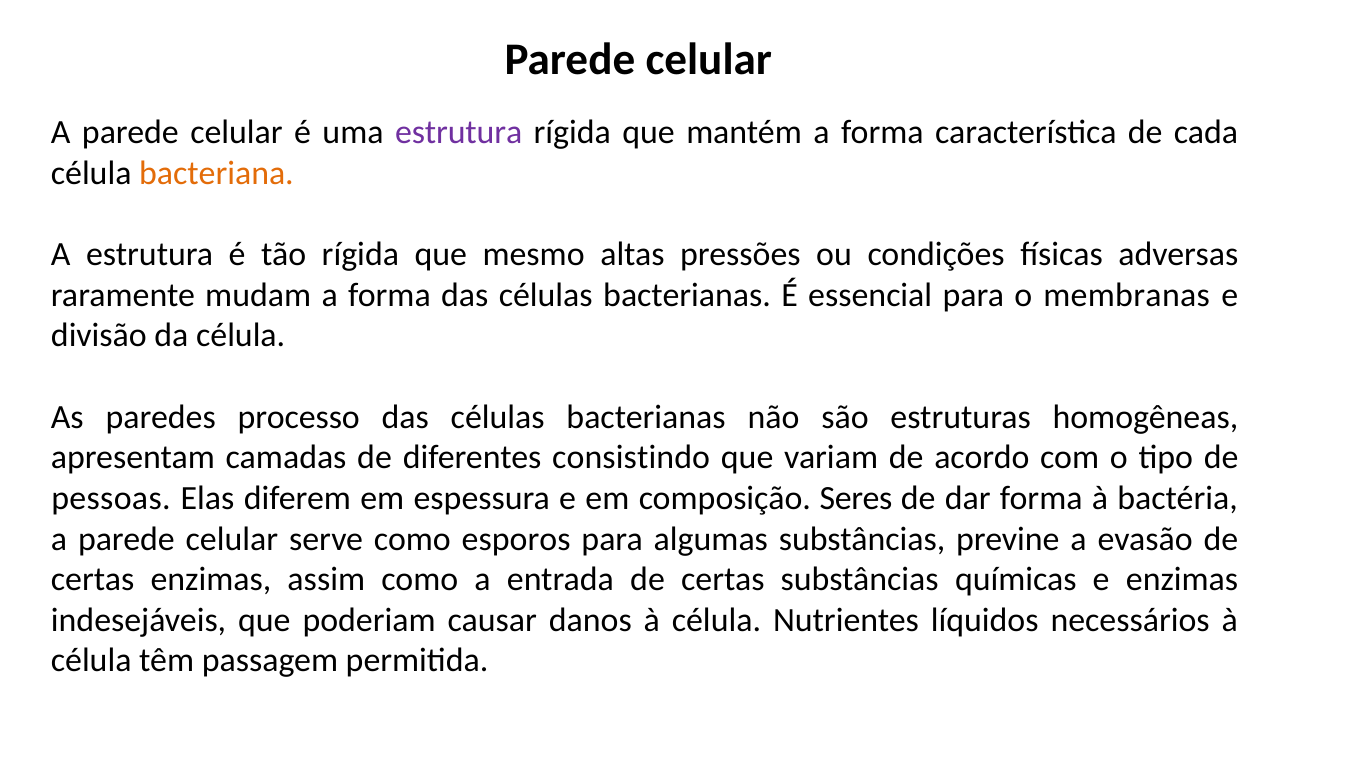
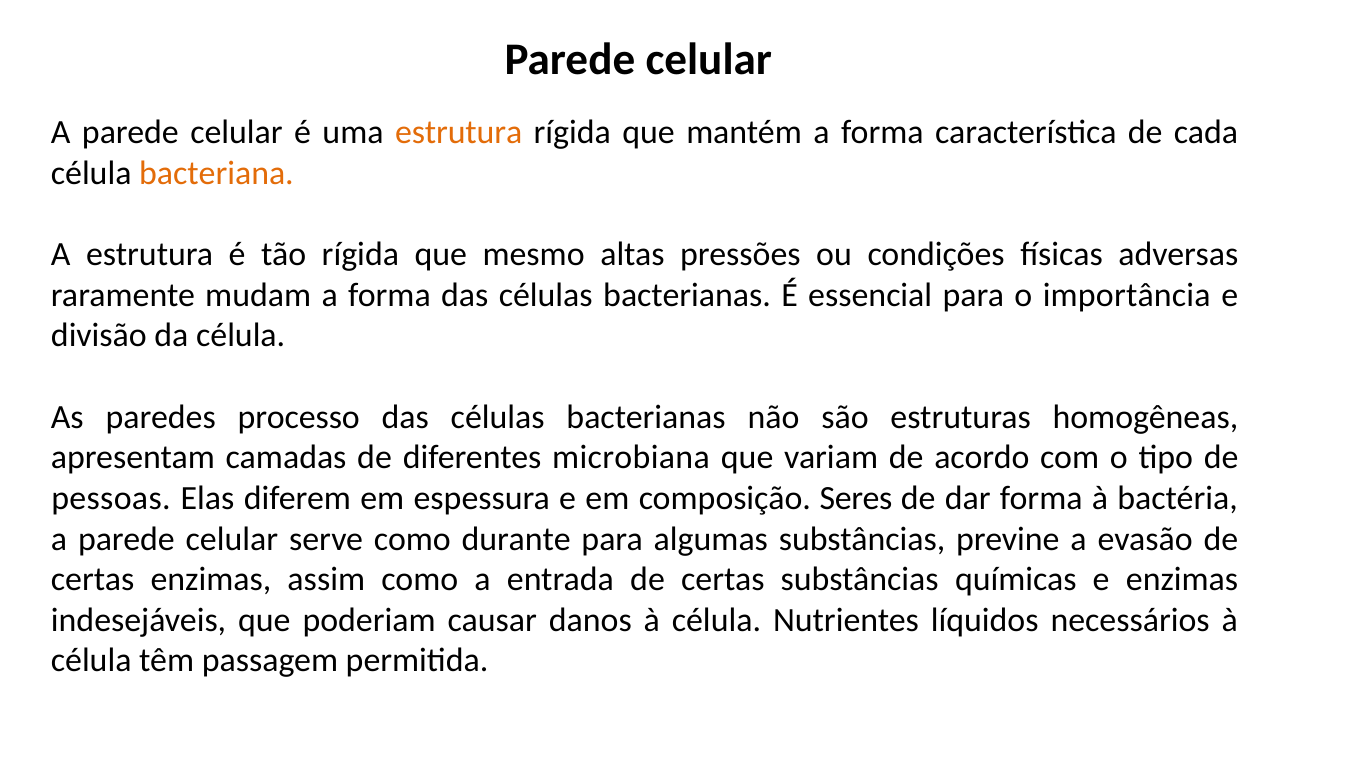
estrutura at (459, 132) colour: purple -> orange
membranas: membranas -> importância
consistindo: consistindo -> microbiana
esporos: esporos -> durante
